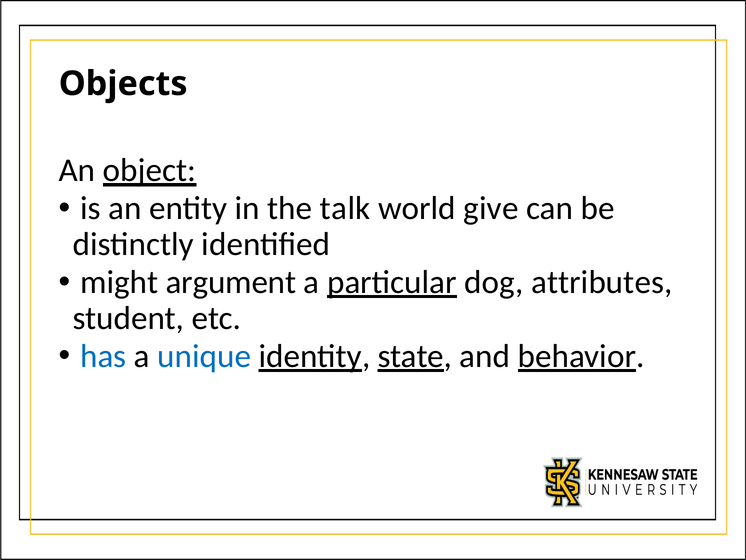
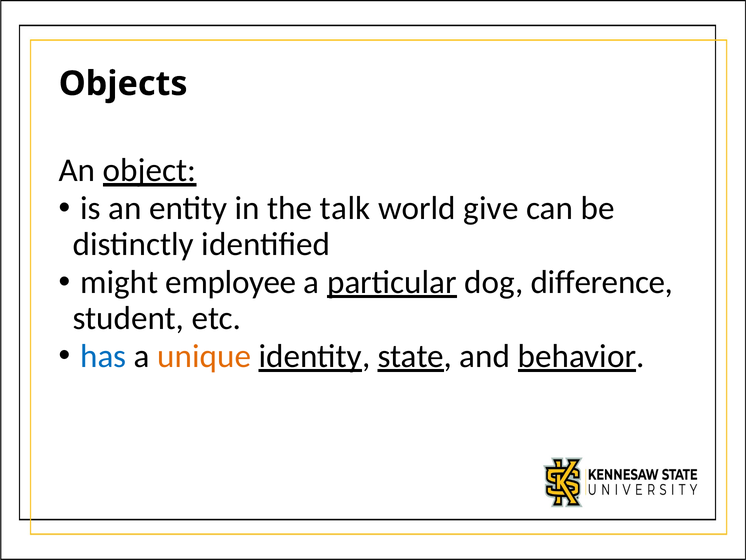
argument: argument -> employee
attributes: attributes -> difference
unique colour: blue -> orange
